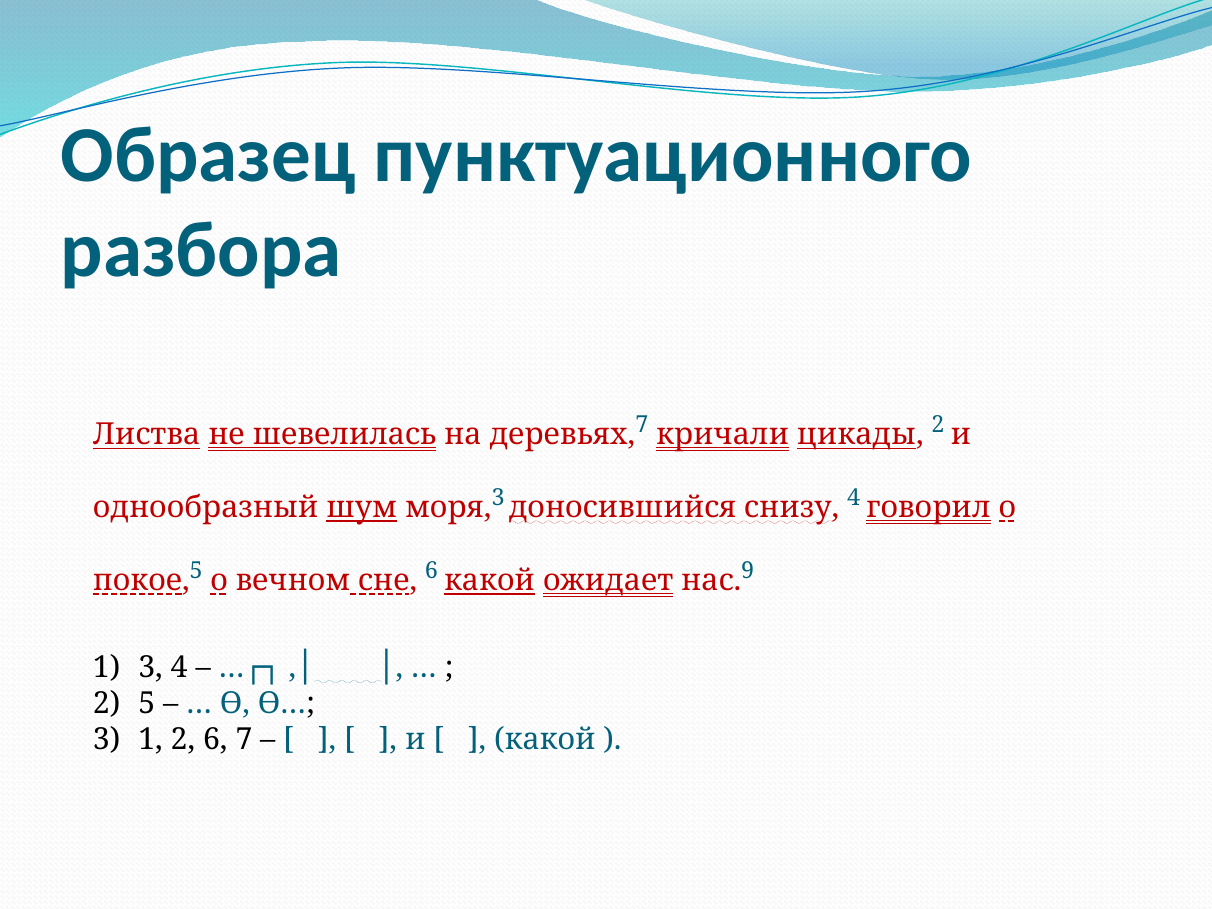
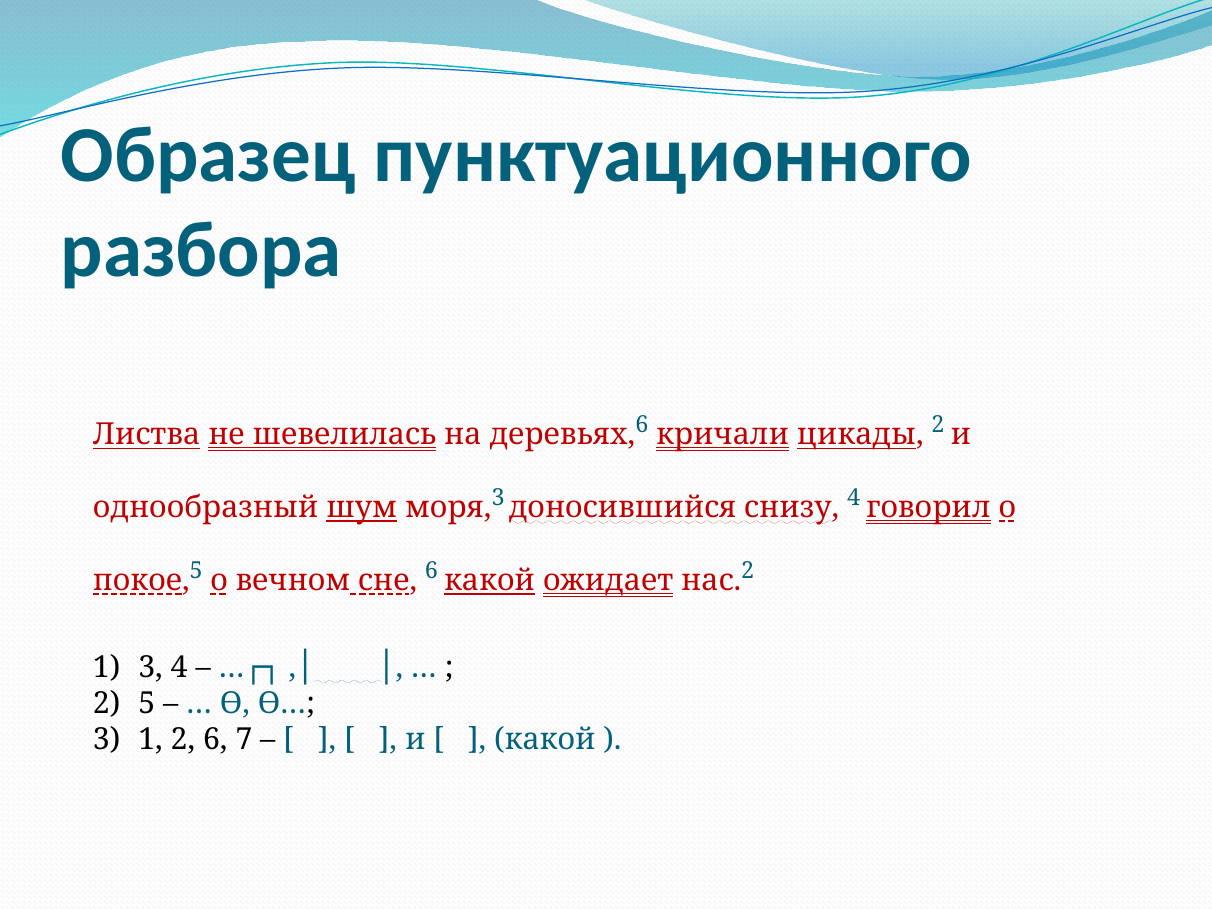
7 at (642, 425): 7 -> 6
9 at (748, 570): 9 -> 2
